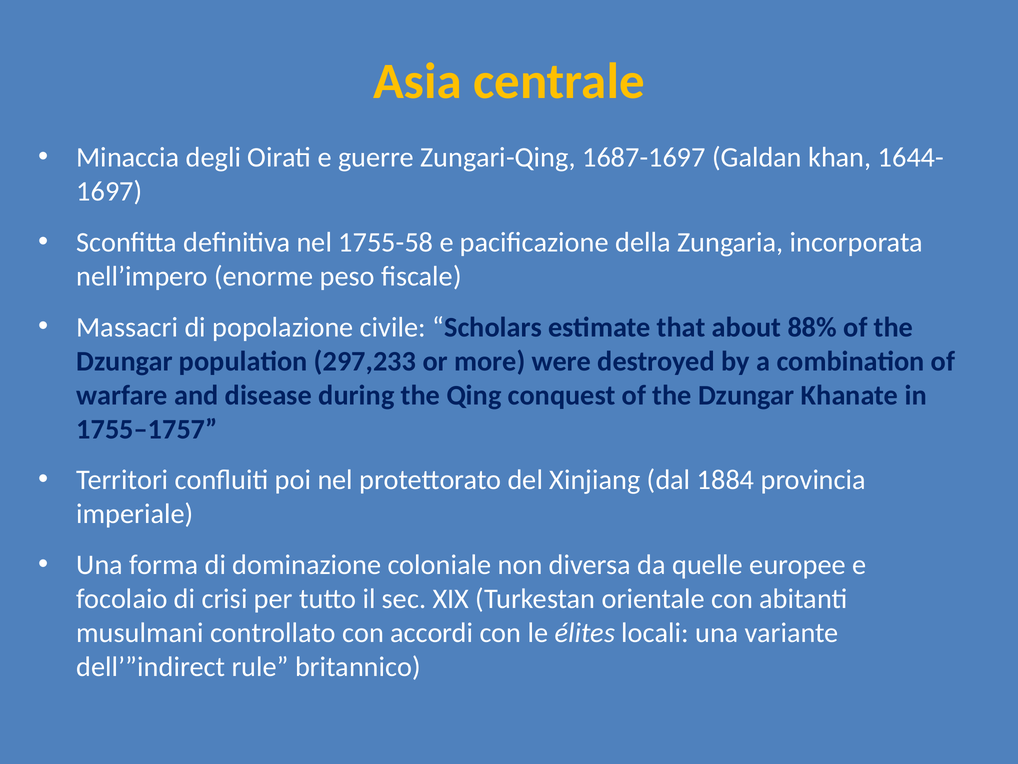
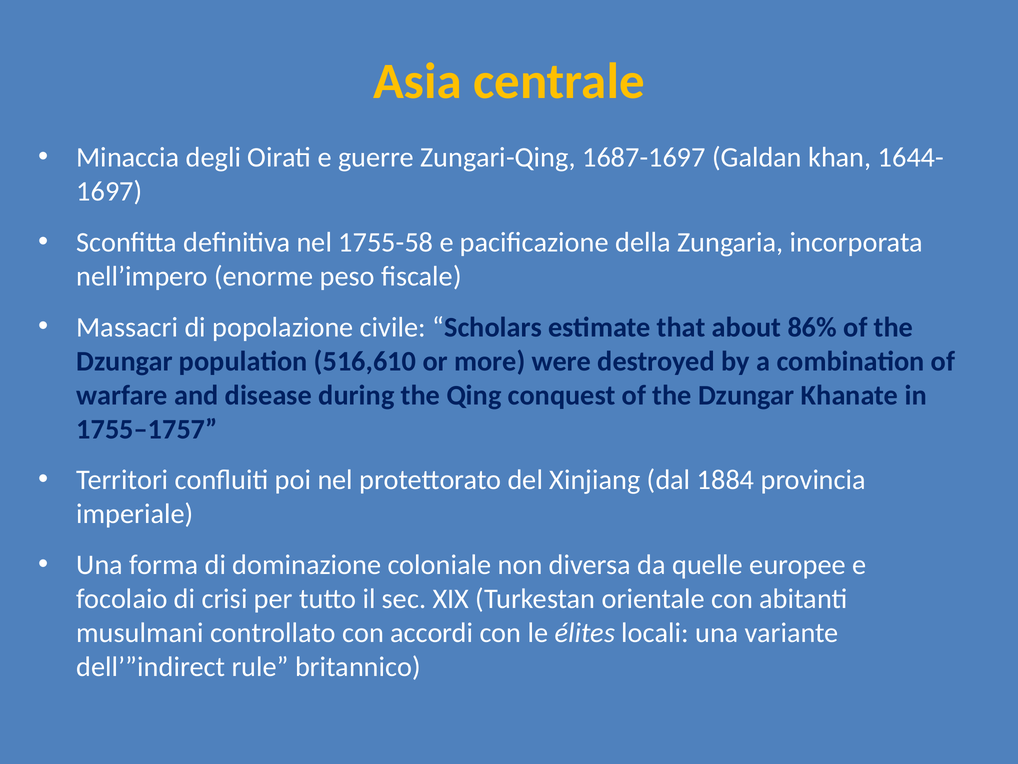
88%: 88% -> 86%
297,233: 297,233 -> 516,610
